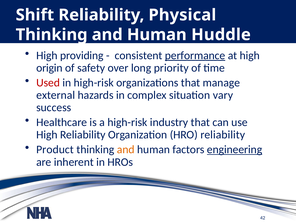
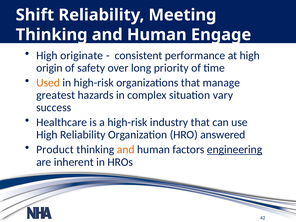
Physical: Physical -> Meeting
Huddle: Huddle -> Engage
providing: providing -> originate
performance underline: present -> none
Used colour: red -> orange
external: external -> greatest
HRO reliability: reliability -> answered
